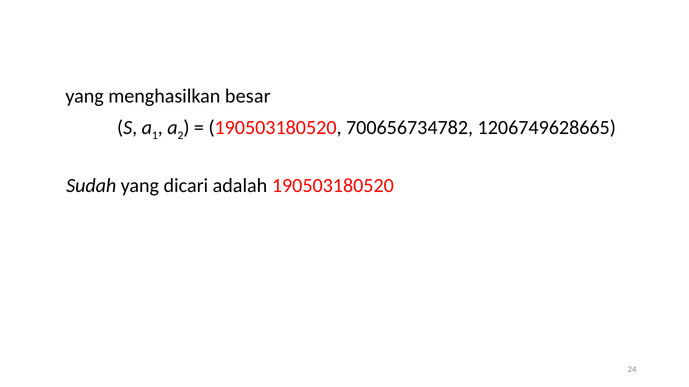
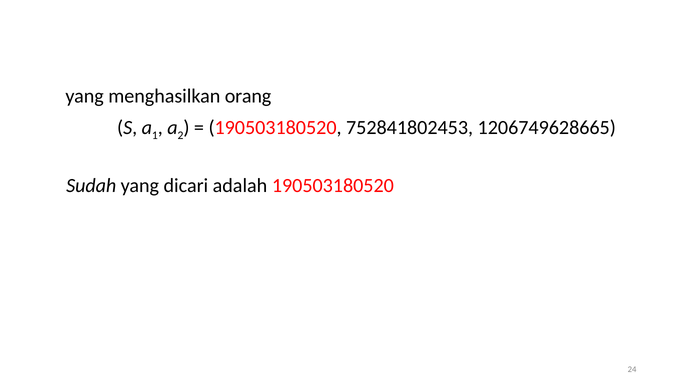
besar: besar -> orang
700656734782: 700656734782 -> 752841802453
